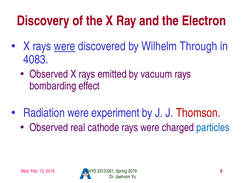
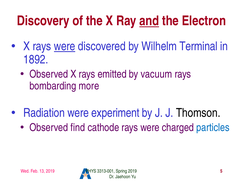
and underline: none -> present
Through: Through -> Terminal
4083: 4083 -> 1892
effect: effect -> more
Thomson colour: red -> black
real: real -> find
